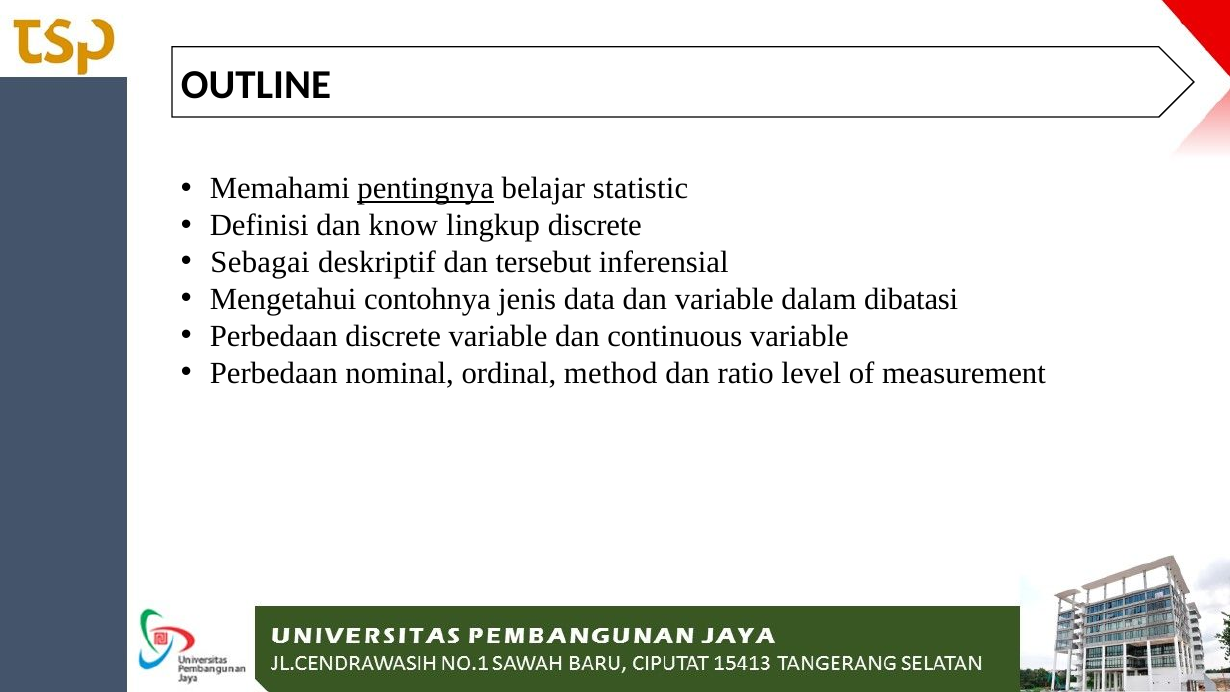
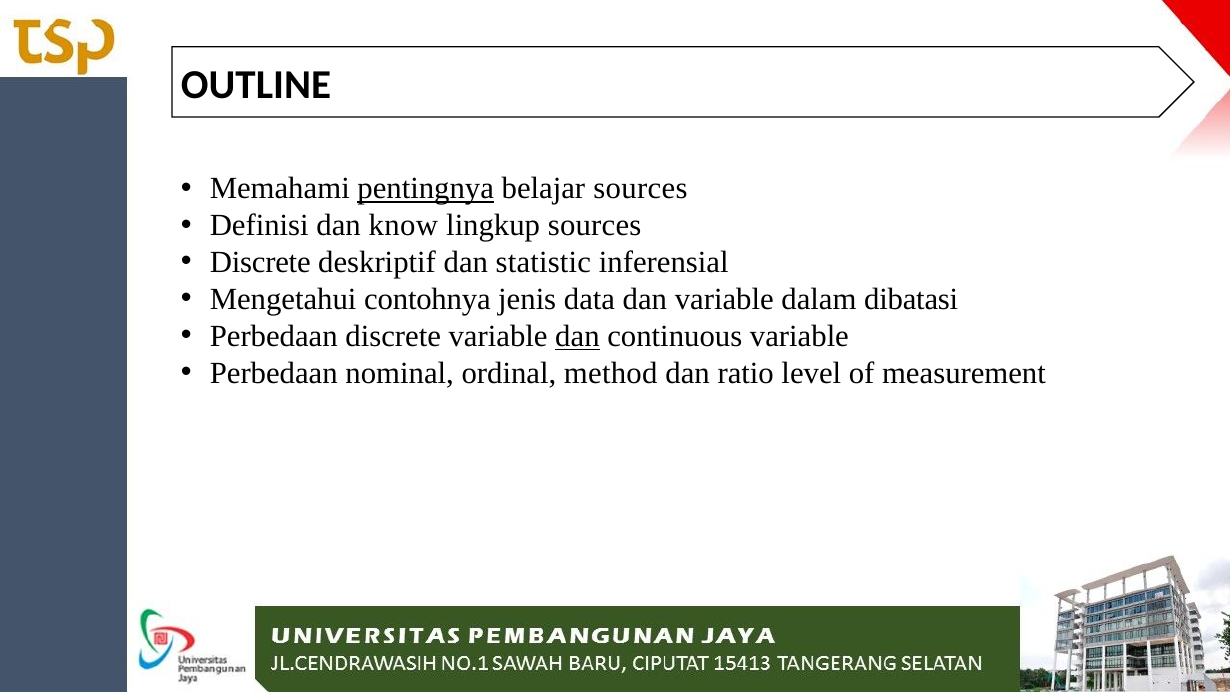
belajar statistic: statistic -> sources
lingkup discrete: discrete -> sources
Sebagai at (260, 262): Sebagai -> Discrete
tersebut: tersebut -> statistic
dan at (577, 336) underline: none -> present
